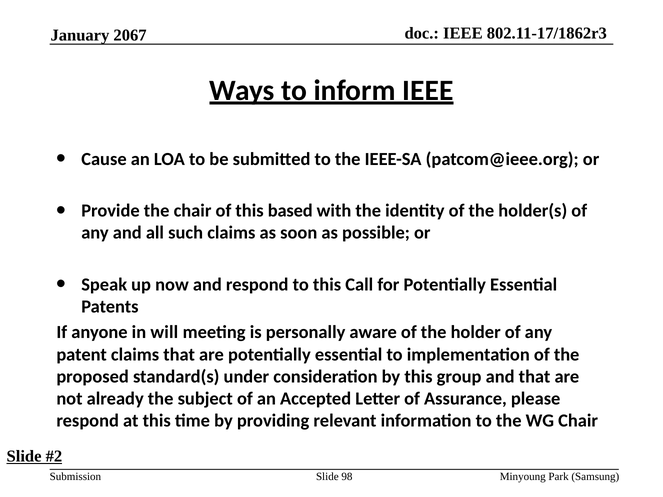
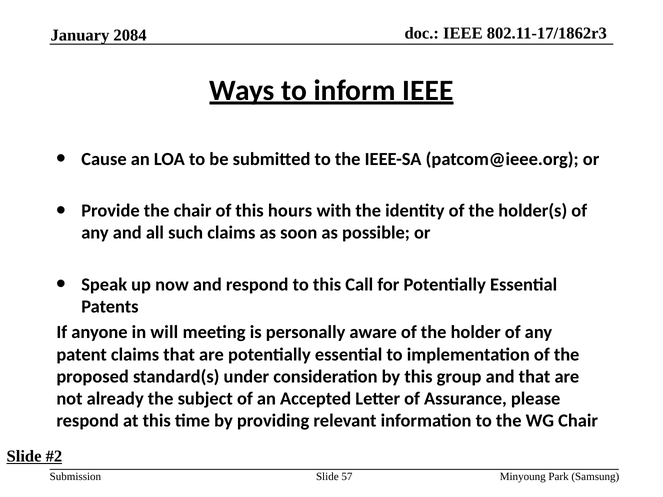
2067: 2067 -> 2084
based: based -> hours
98: 98 -> 57
